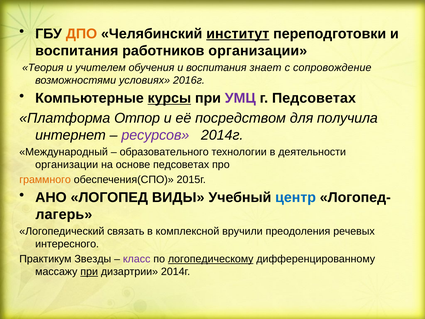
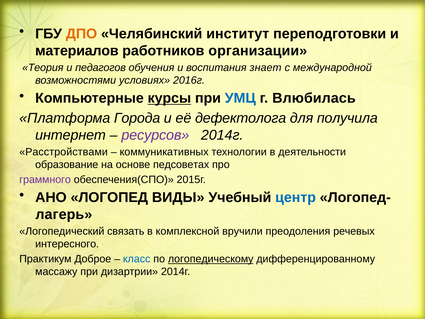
институт underline: present -> none
воспитания at (77, 51): воспитания -> материалов
учителем: учителем -> педагогов
сопровождение: сопровождение -> международной
УМЦ colour: purple -> blue
г Педсоветах: Педсоветах -> Влюбилась
Отпор: Отпор -> Города
посредством: посредством -> дефектолога
Международный: Международный -> Расстройствами
образовательного: образовательного -> коммуникативных
организации at (67, 165): организации -> образование
граммного colour: orange -> purple
Звезды: Звезды -> Доброе
класс colour: purple -> blue
при at (89, 272) underline: present -> none
